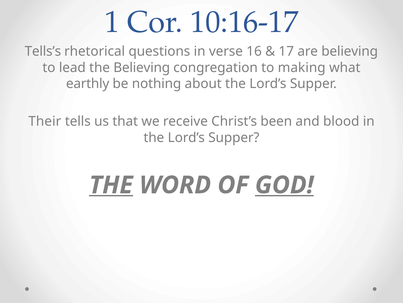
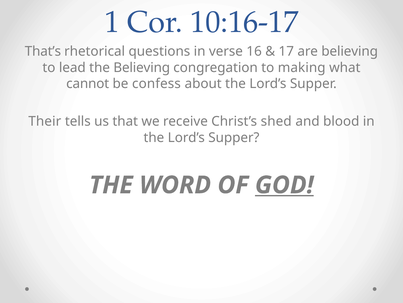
Tells’s: Tells’s -> That’s
earthly: earthly -> cannot
nothing: nothing -> confess
been: been -> shed
THE at (111, 185) underline: present -> none
